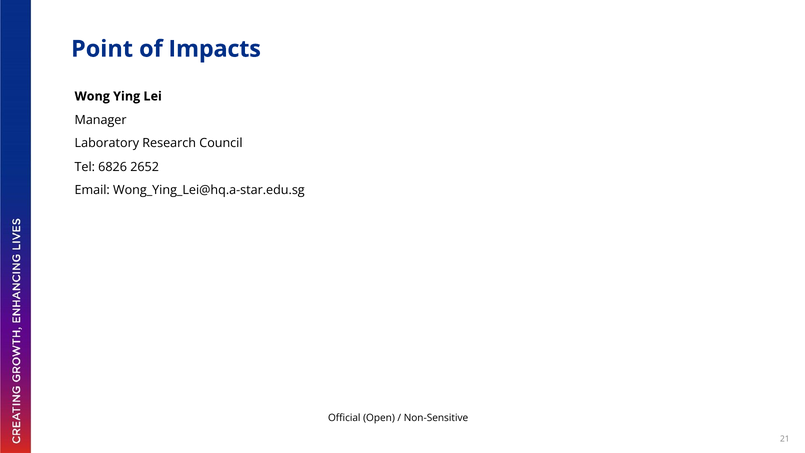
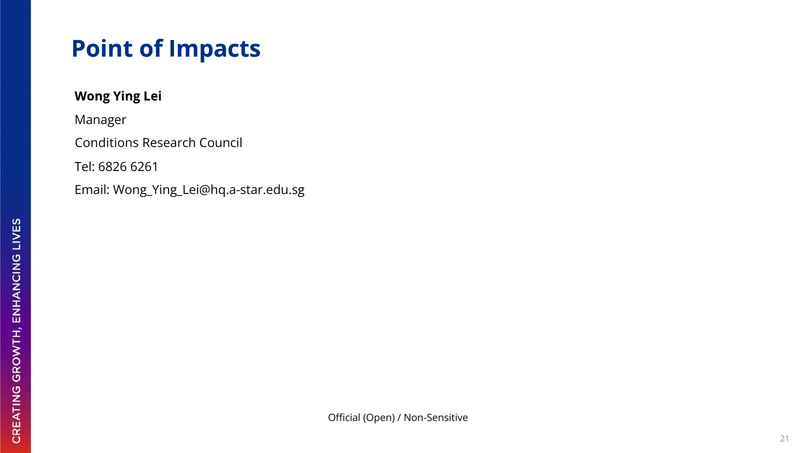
Laboratory: Laboratory -> Conditions
2652: 2652 -> 6261
